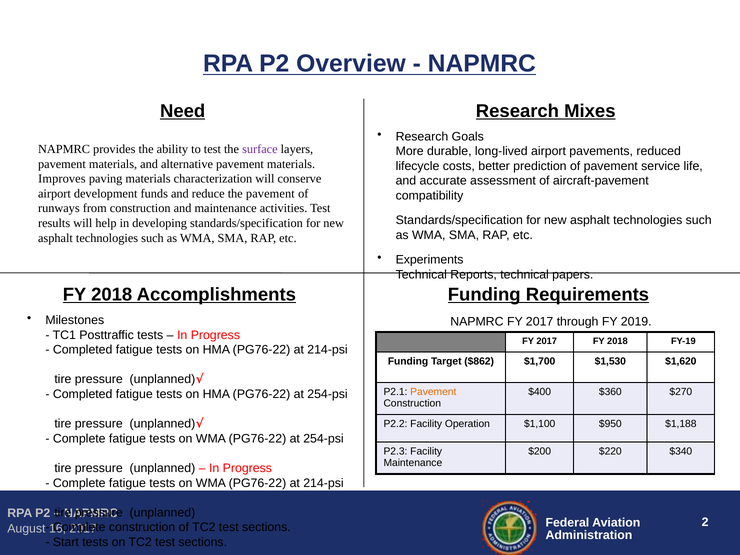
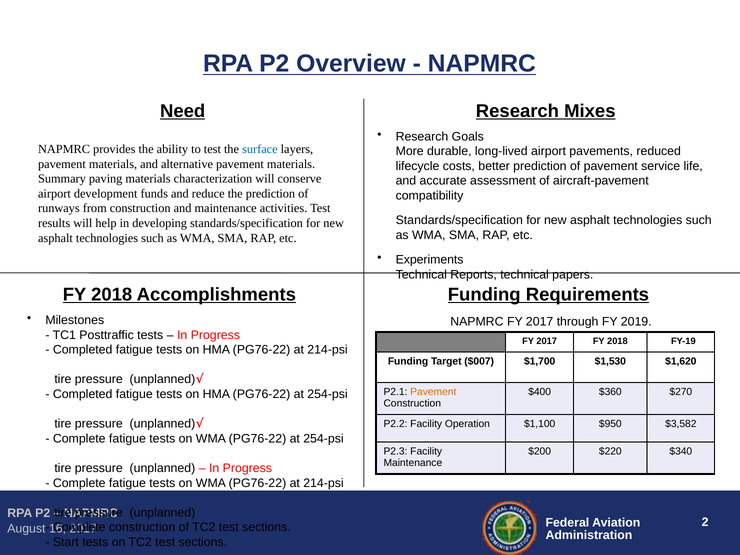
surface colour: purple -> blue
Improves: Improves -> Summary
the pavement: pavement -> prediction
$862: $862 -> $007
$1,188: $1,188 -> $3,582
